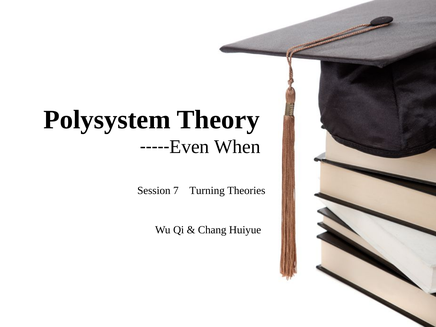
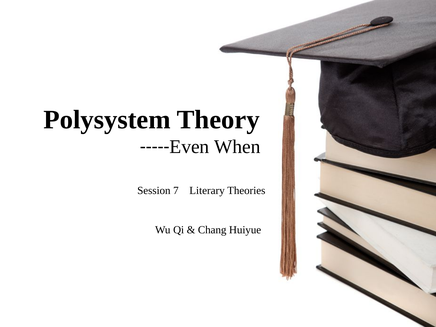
Turning: Turning -> Literary
